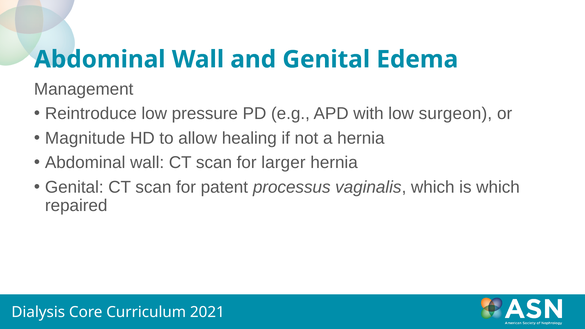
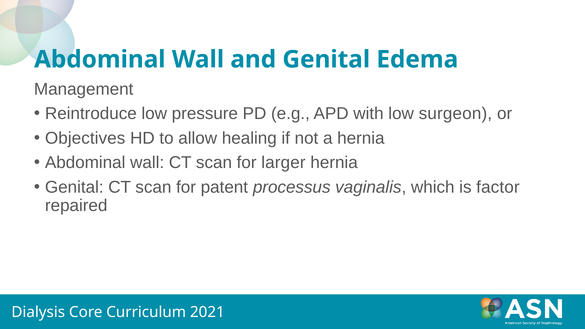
Magnitude: Magnitude -> Objectives
is which: which -> factor
